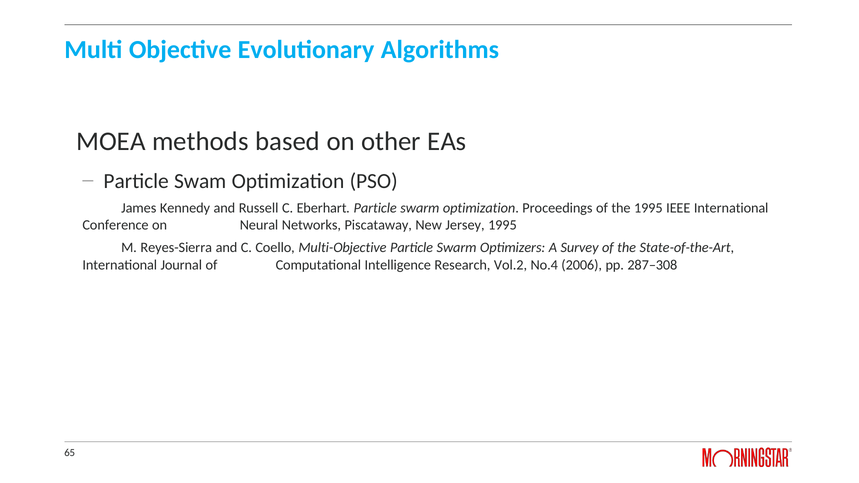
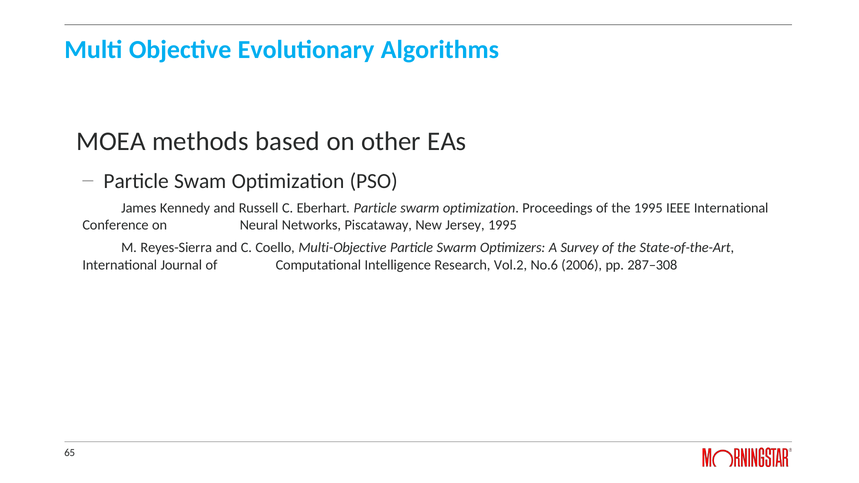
No.4: No.4 -> No.6
